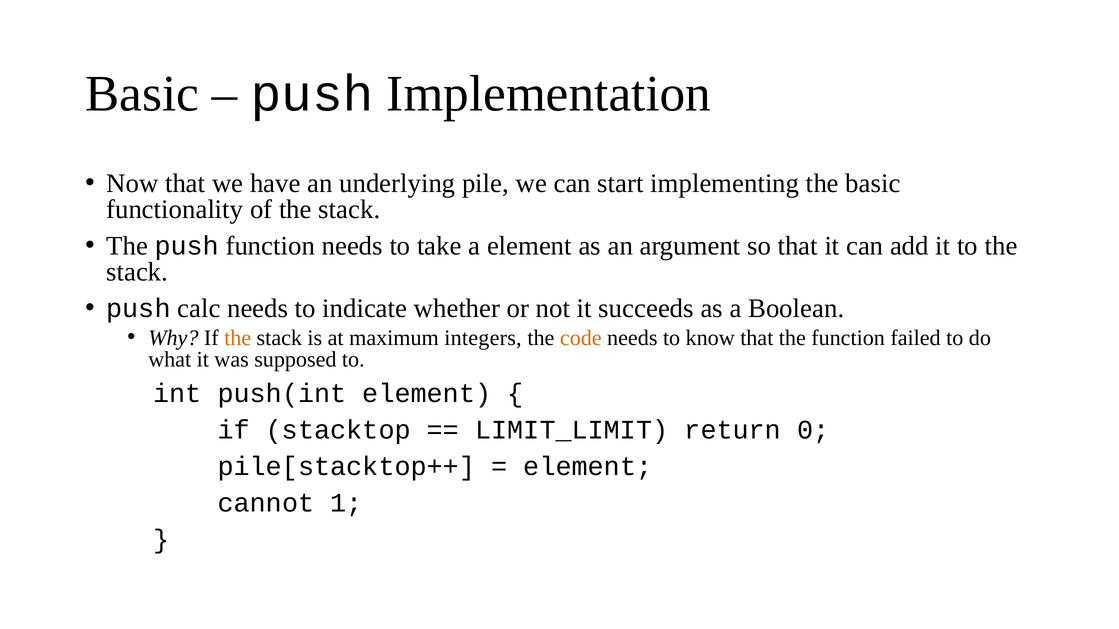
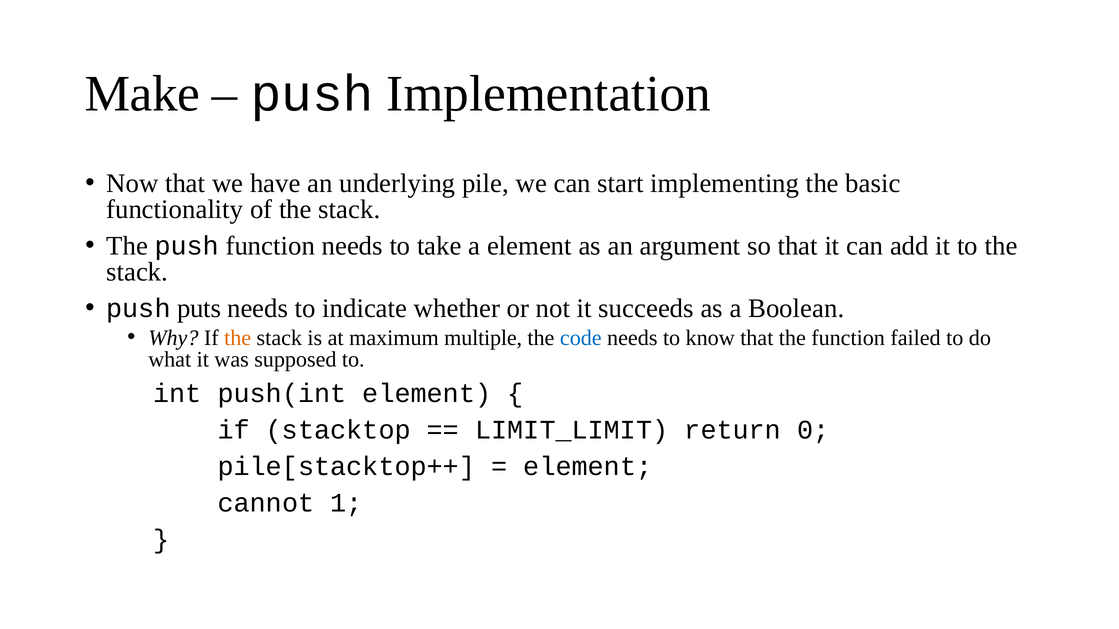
Basic at (142, 94): Basic -> Make
calc: calc -> puts
integers: integers -> multiple
code colour: orange -> blue
